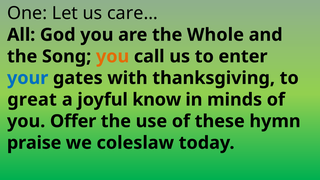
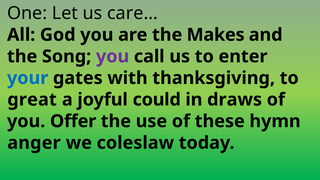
Whole: Whole -> Makes
you at (113, 56) colour: orange -> purple
know: know -> could
minds: minds -> draws
praise: praise -> anger
